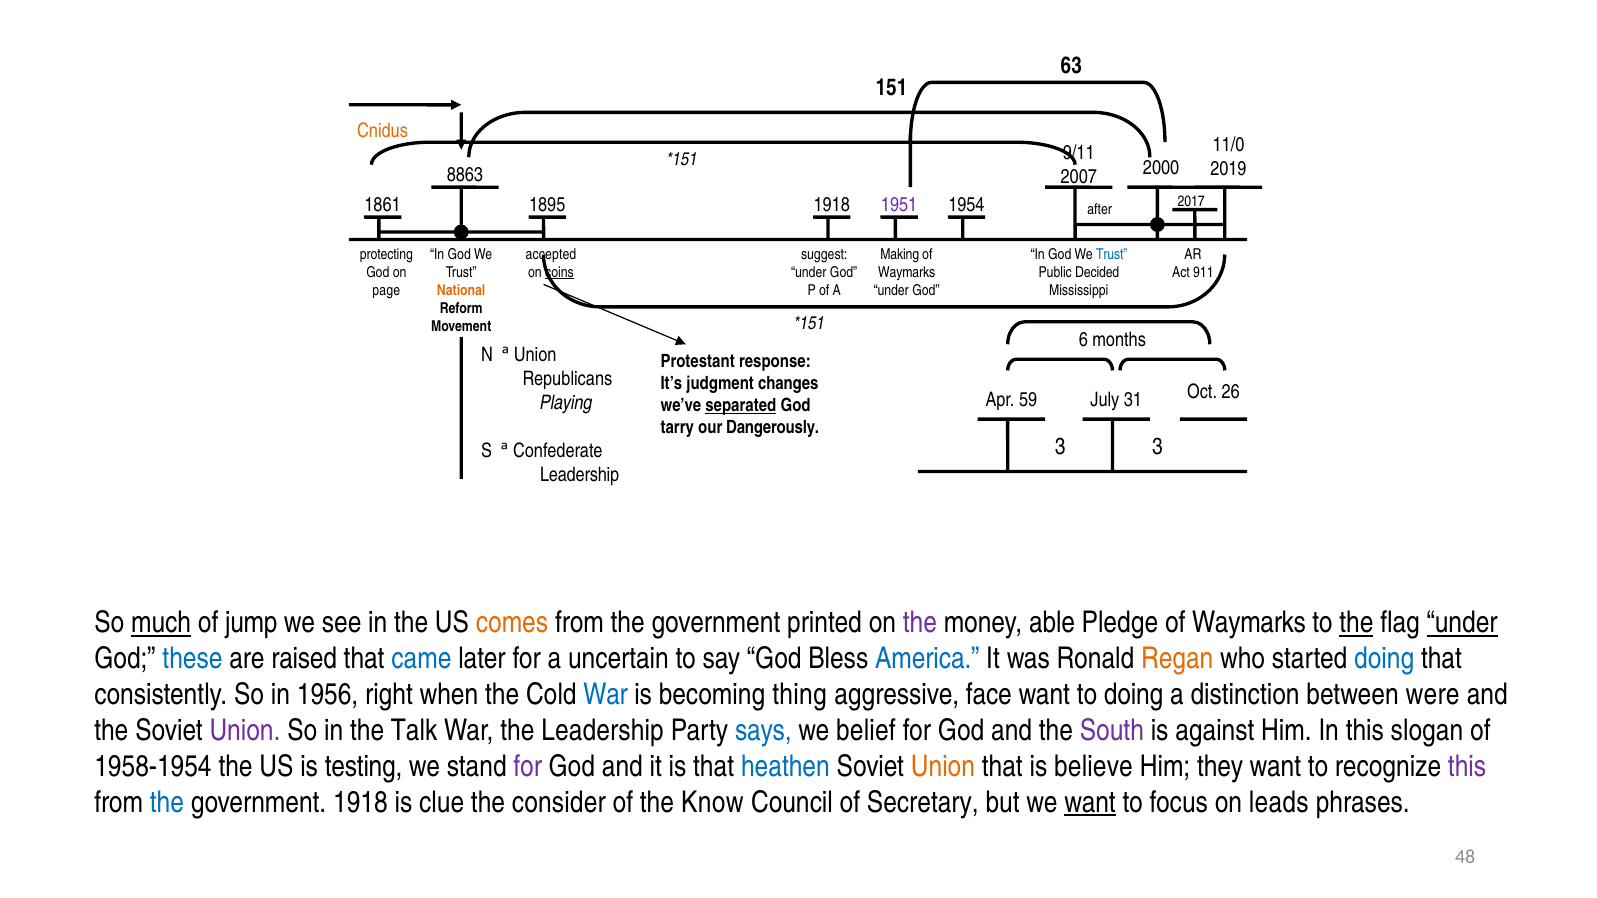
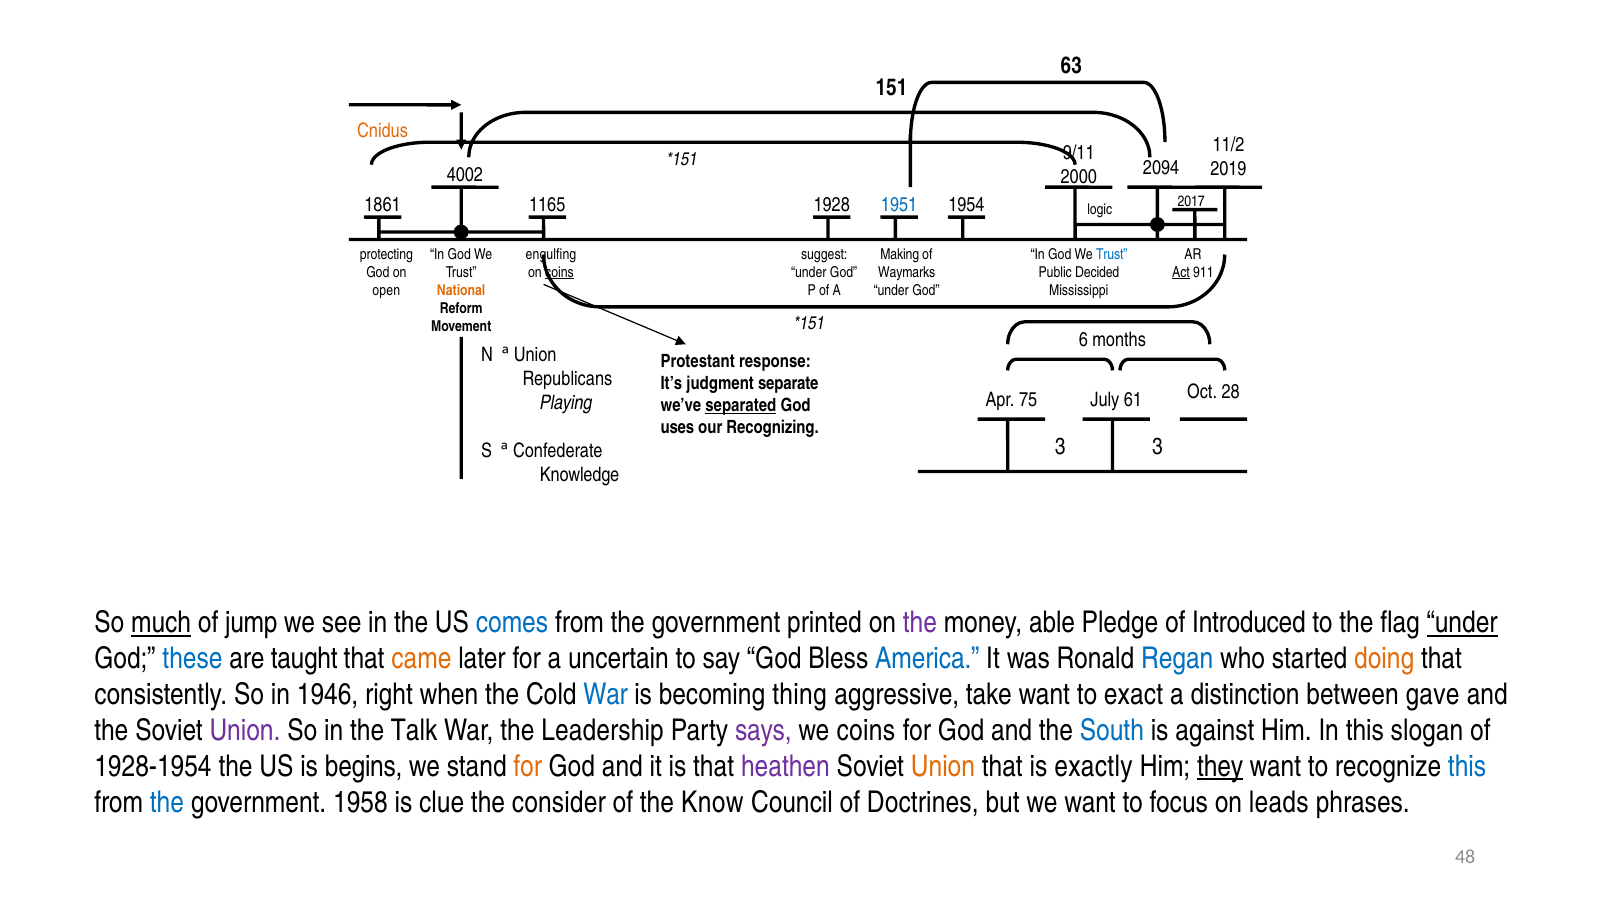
11/0: 11/0 -> 11/2
2000: 2000 -> 2094
8863: 8863 -> 4002
2007: 2007 -> 2000
1895: 1895 -> 1165
1918 at (832, 205): 1918 -> 1928
1951 colour: purple -> blue
after: after -> logic
accepted: accepted -> engulfing
Act underline: none -> present
page: page -> open
changes: changes -> separate
59: 59 -> 75
31: 31 -> 61
26: 26 -> 28
tarry: tarry -> uses
Dangerously: Dangerously -> Recognizing
Leadership at (580, 475): Leadership -> Knowledge
comes colour: orange -> blue
Pledge of Waymarks: Waymarks -> Introduced
the at (1356, 623) underline: present -> none
raised: raised -> taught
came colour: blue -> orange
Regan colour: orange -> blue
doing at (1384, 659) colour: blue -> orange
1956: 1956 -> 1946
face: face -> take
to doing: doing -> exact
were: were -> gave
says colour: blue -> purple
we belief: belief -> coins
South colour: purple -> blue
1958-1954: 1958-1954 -> 1928-1954
testing: testing -> begins
for at (528, 767) colour: purple -> orange
heathen colour: blue -> purple
believe: believe -> exactly
they underline: none -> present
this at (1467, 767) colour: purple -> blue
government 1918: 1918 -> 1958
Secretary: Secretary -> Doctrines
want at (1090, 803) underline: present -> none
